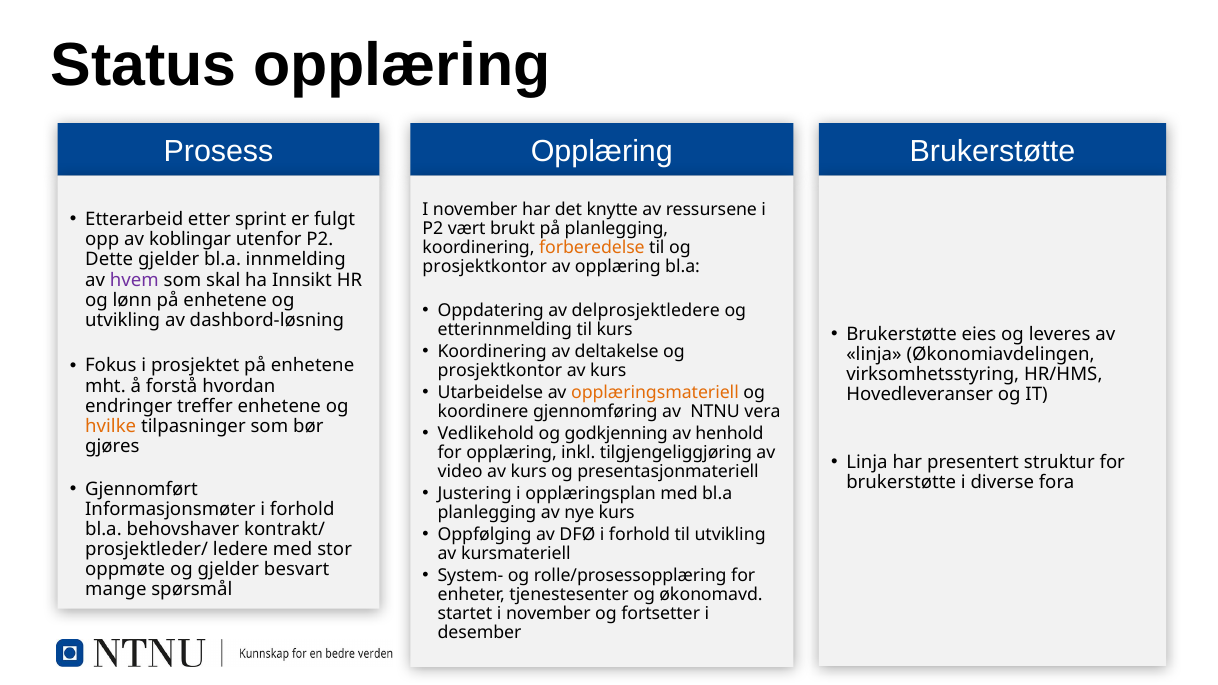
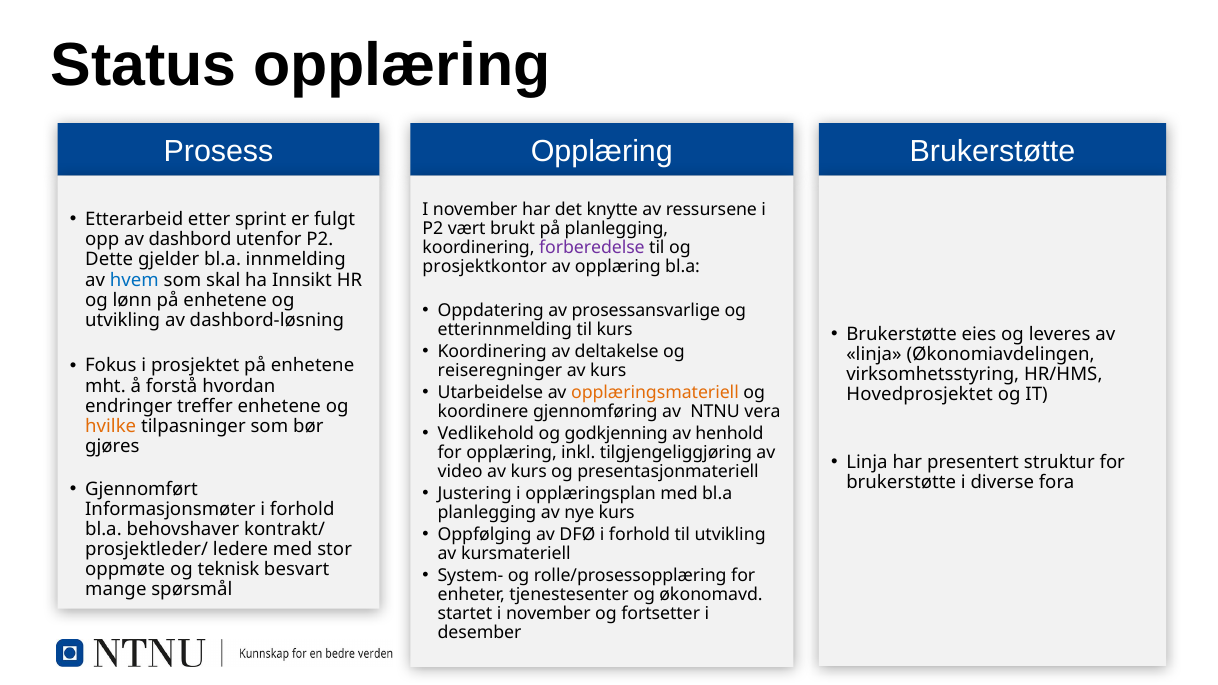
koblingar: koblingar -> dashbord
forberedelse colour: orange -> purple
hvem colour: purple -> blue
delprosjektledere: delprosjektledere -> prosessansvarlige
prosjektkontor at (500, 371): prosjektkontor -> reiseregninger
Hovedleveranser: Hovedleveranser -> Hovedprosjektet
og gjelder: gjelder -> teknisk
